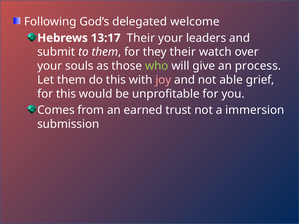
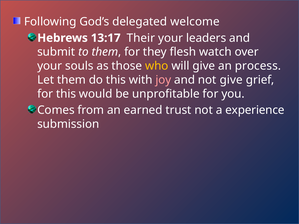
they their: their -> flesh
who colour: light green -> yellow
not able: able -> give
immersion: immersion -> experience
